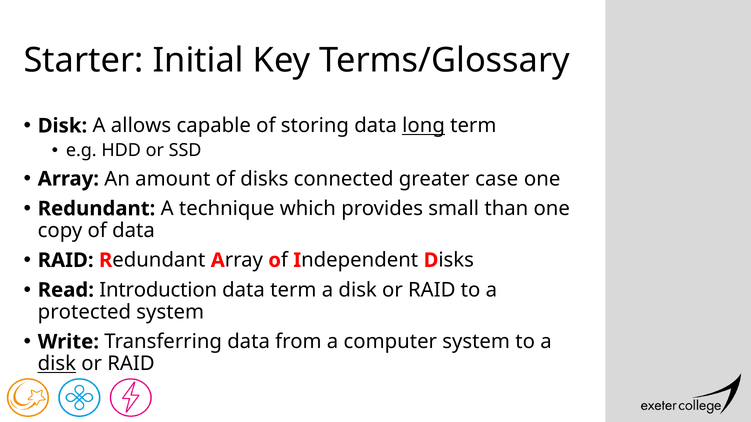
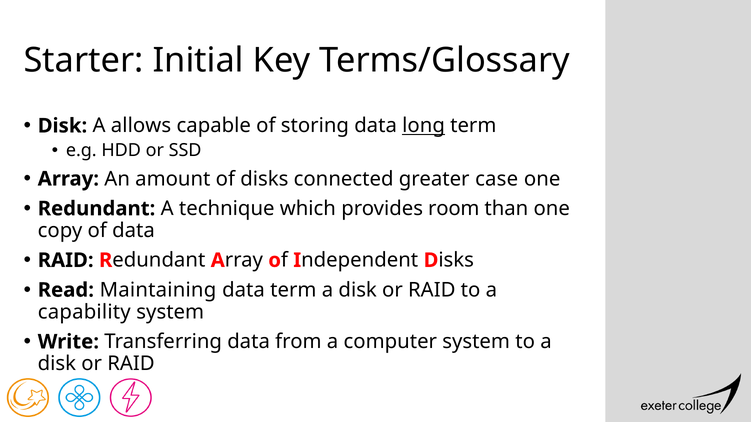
small: small -> room
Introduction: Introduction -> Maintaining
protected: protected -> capability
disk at (57, 364) underline: present -> none
